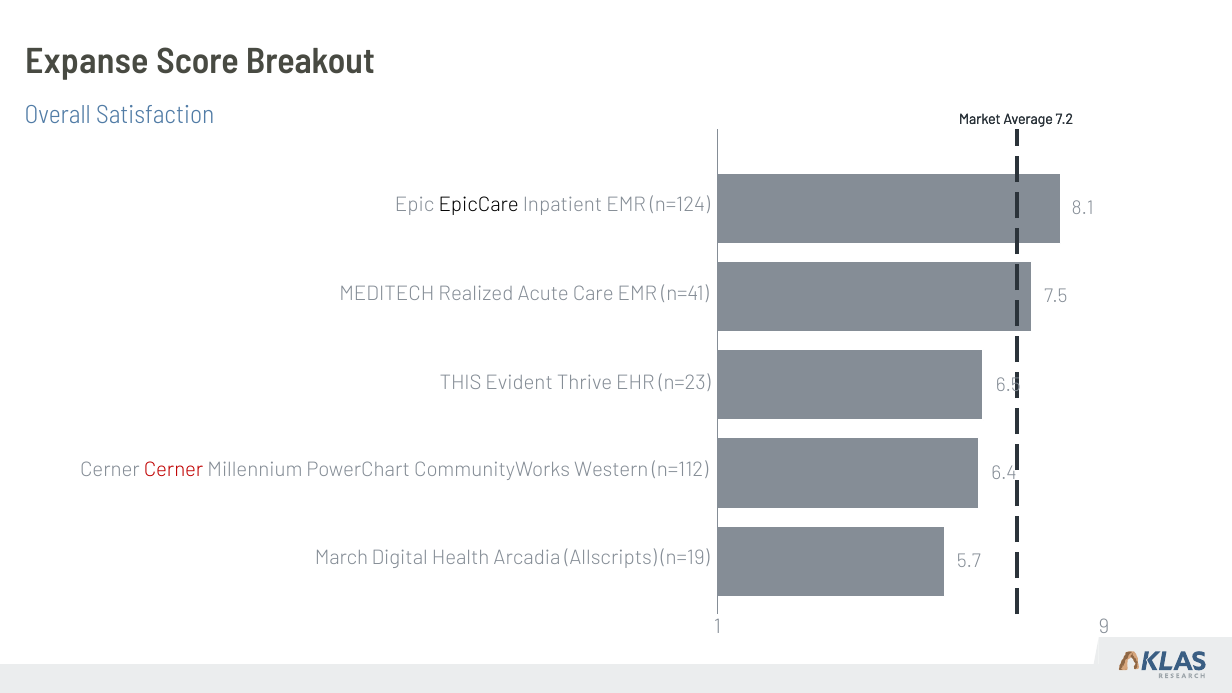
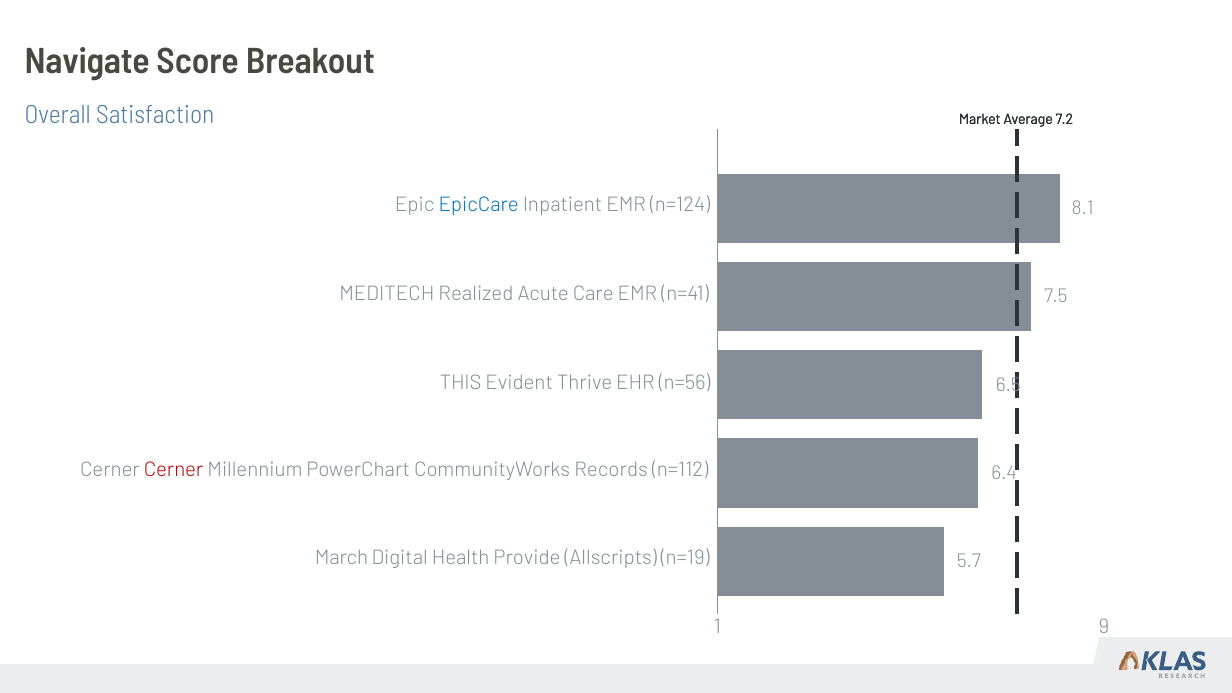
Expanse: Expanse -> Navigate
EpicCare colour: black -> blue
n=23: n=23 -> n=56
Western: Western -> Records
Arcadia: Arcadia -> Provide
